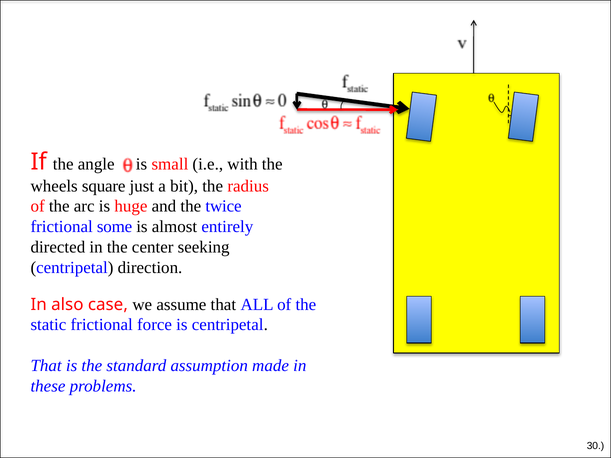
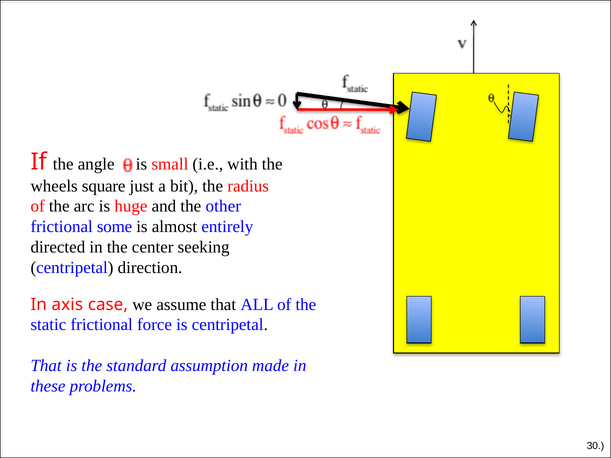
twice: twice -> other
also: also -> axis
